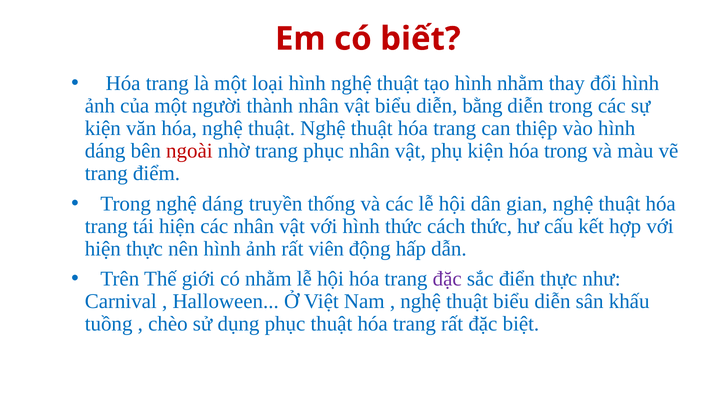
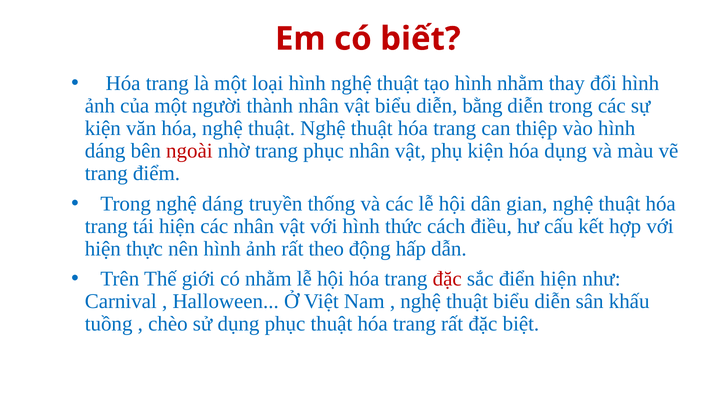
hóa trong: trong -> dụng
cách thức: thức -> điều
viên: viên -> theo
đặc at (447, 279) colour: purple -> red
điển thực: thực -> hiện
